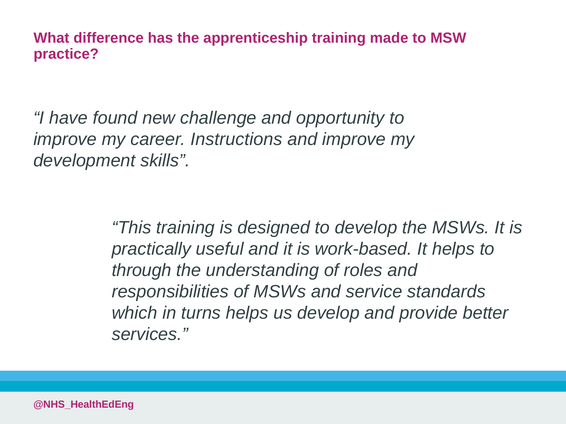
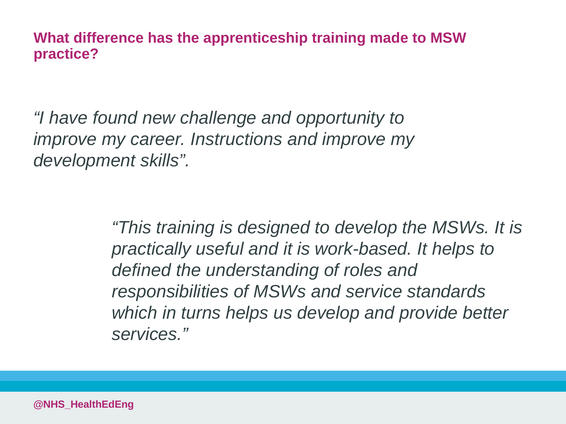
through: through -> defined
